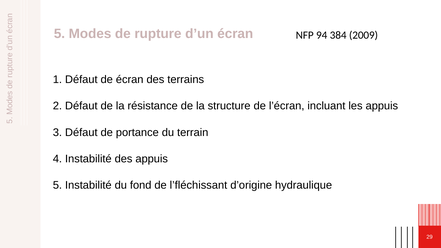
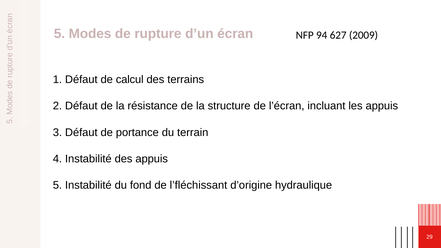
384: 384 -> 627
de écran: écran -> calcul
